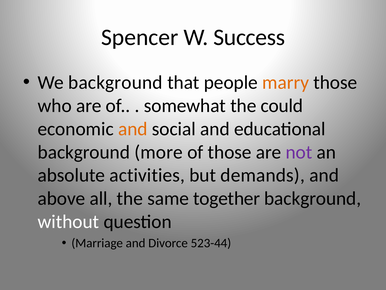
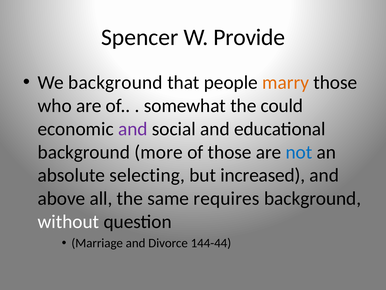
Success: Success -> Provide
and at (133, 129) colour: orange -> purple
not colour: purple -> blue
activities: activities -> selecting
demands: demands -> increased
together: together -> requires
523-44: 523-44 -> 144-44
